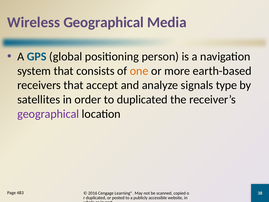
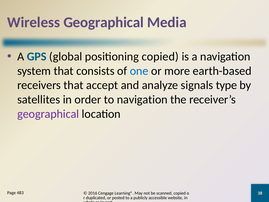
positioning person: person -> copied
one colour: orange -> blue
to duplicated: duplicated -> navigation
